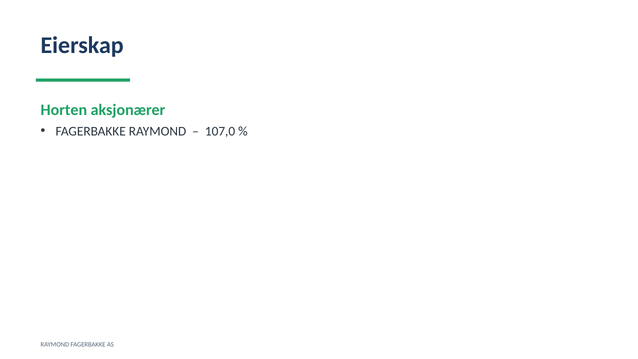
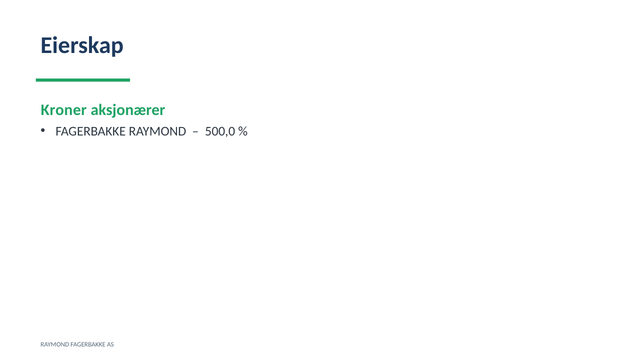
Horten: Horten -> Kroner
107,0: 107,0 -> 500,0
